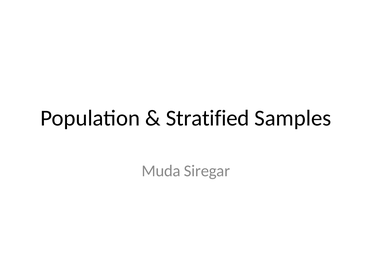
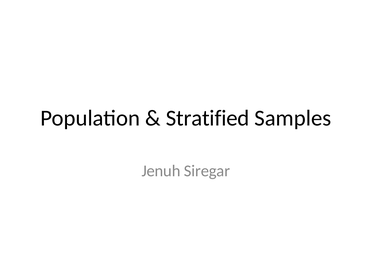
Muda: Muda -> Jenuh
